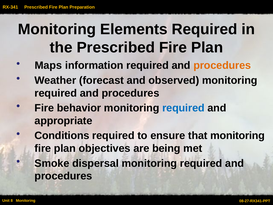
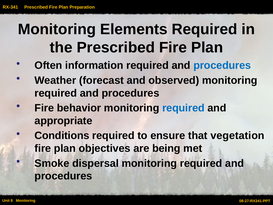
Maps: Maps -> Often
procedures at (222, 65) colour: orange -> blue
that monitoring: monitoring -> vegetation
